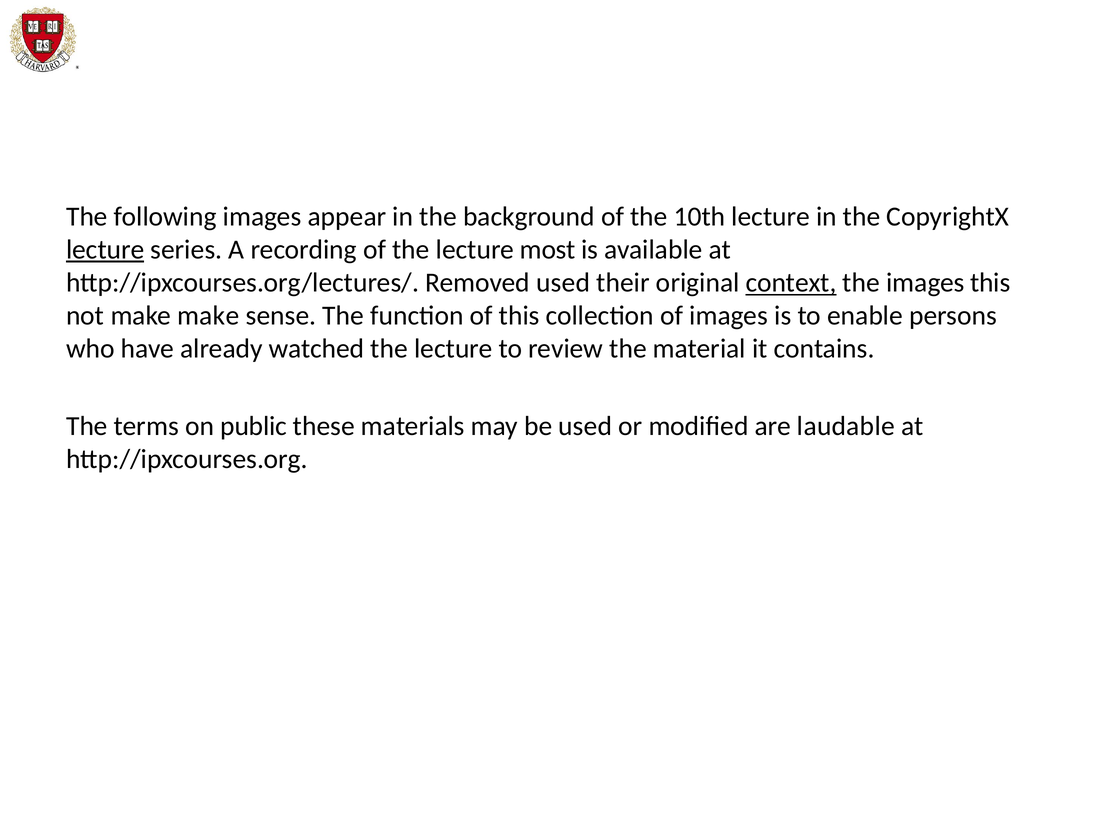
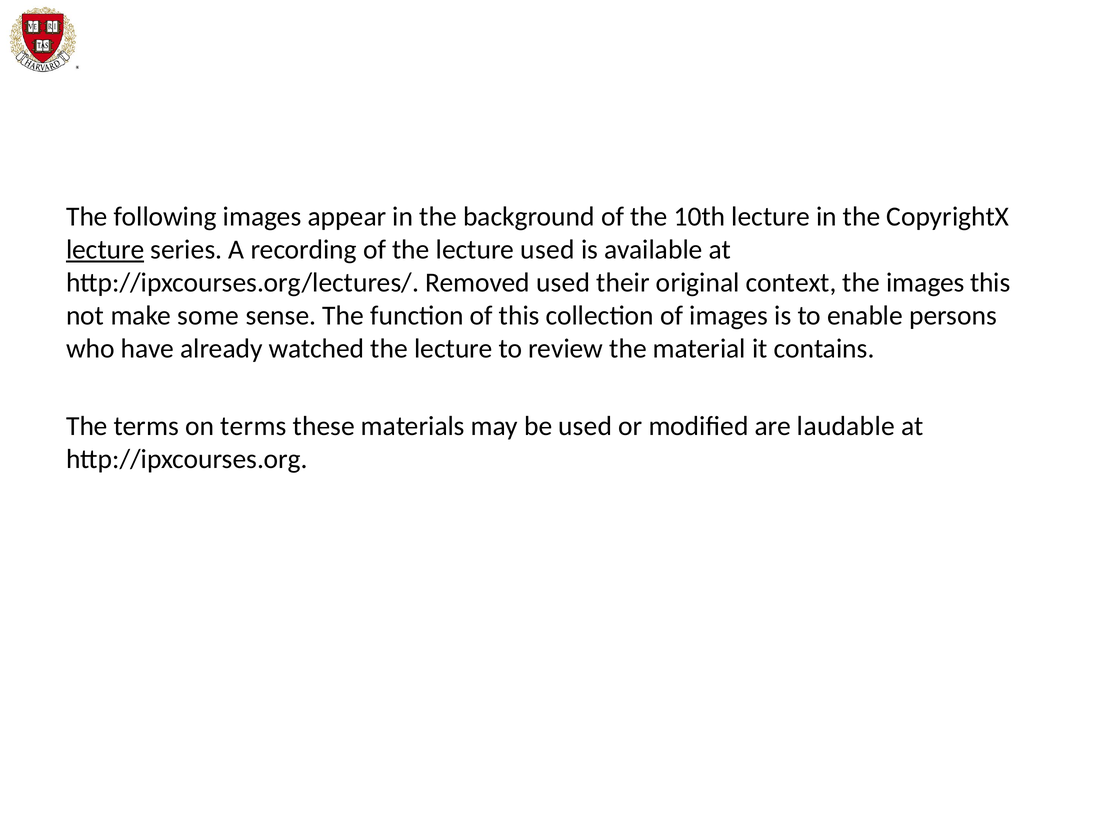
lecture most: most -> used
context underline: present -> none
make make: make -> some
on public: public -> terms
